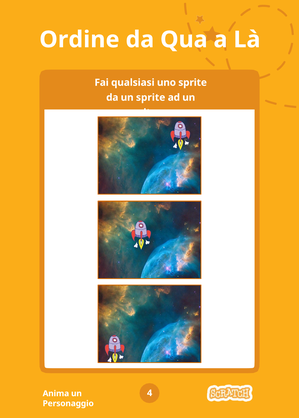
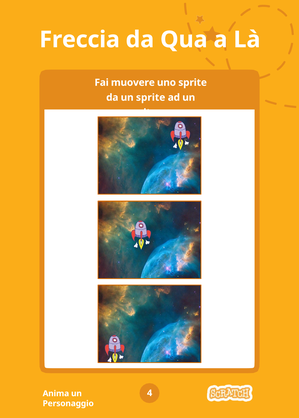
Ordine: Ordine -> Freccia
qualsiasi: qualsiasi -> muovere
